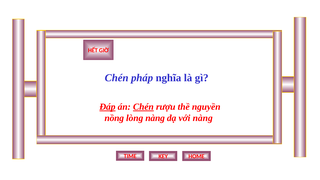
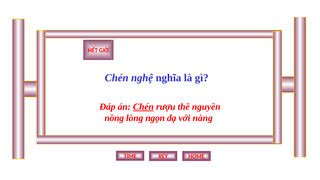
pháp: pháp -> nghệ
Đáp underline: present -> none
lòng nàng: nàng -> ngọn
